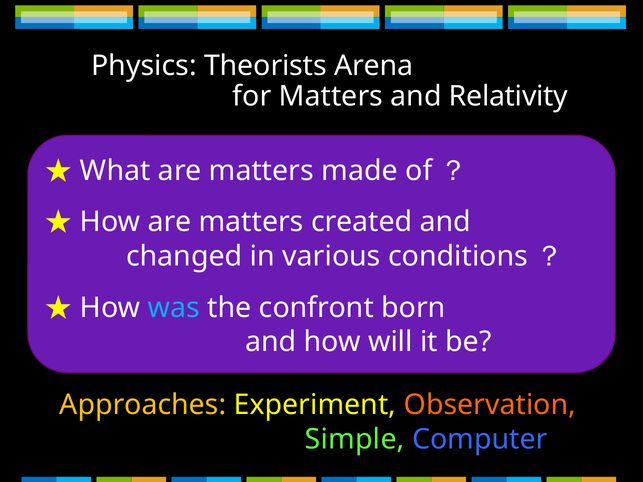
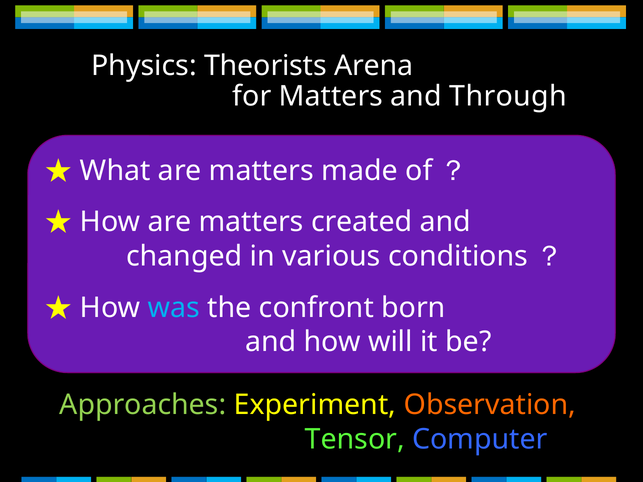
Relativity: Relativity -> Through
Approaches colour: yellow -> light green
Simple: Simple -> Tensor
